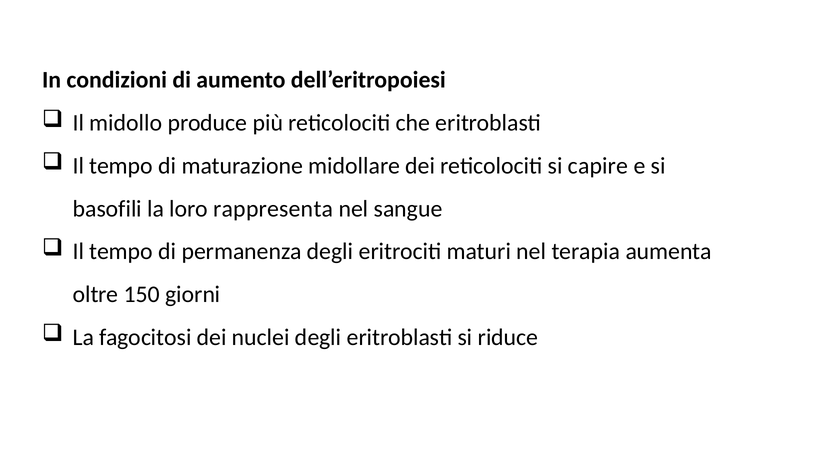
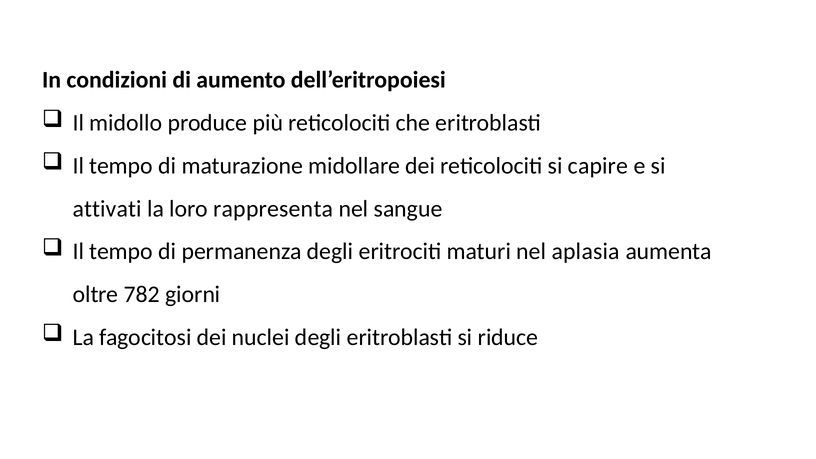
basofili: basofili -> attivati
terapia: terapia -> aplasia
150: 150 -> 782
